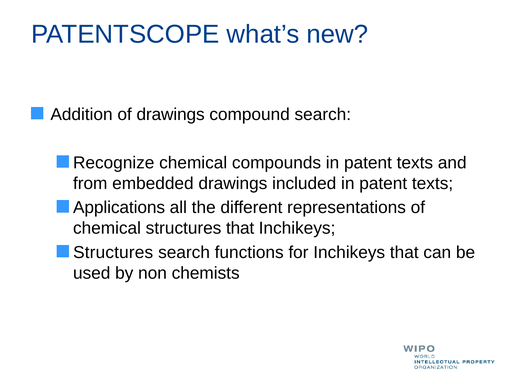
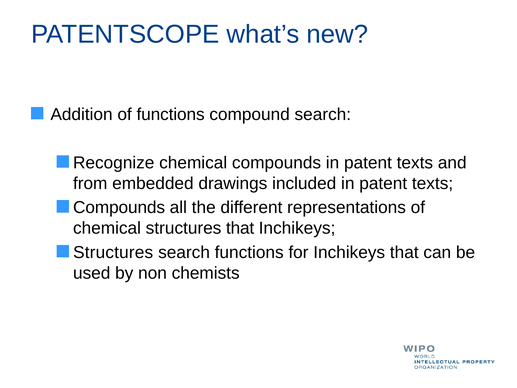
of drawings: drawings -> functions
Applications at (119, 207): Applications -> Compounds
